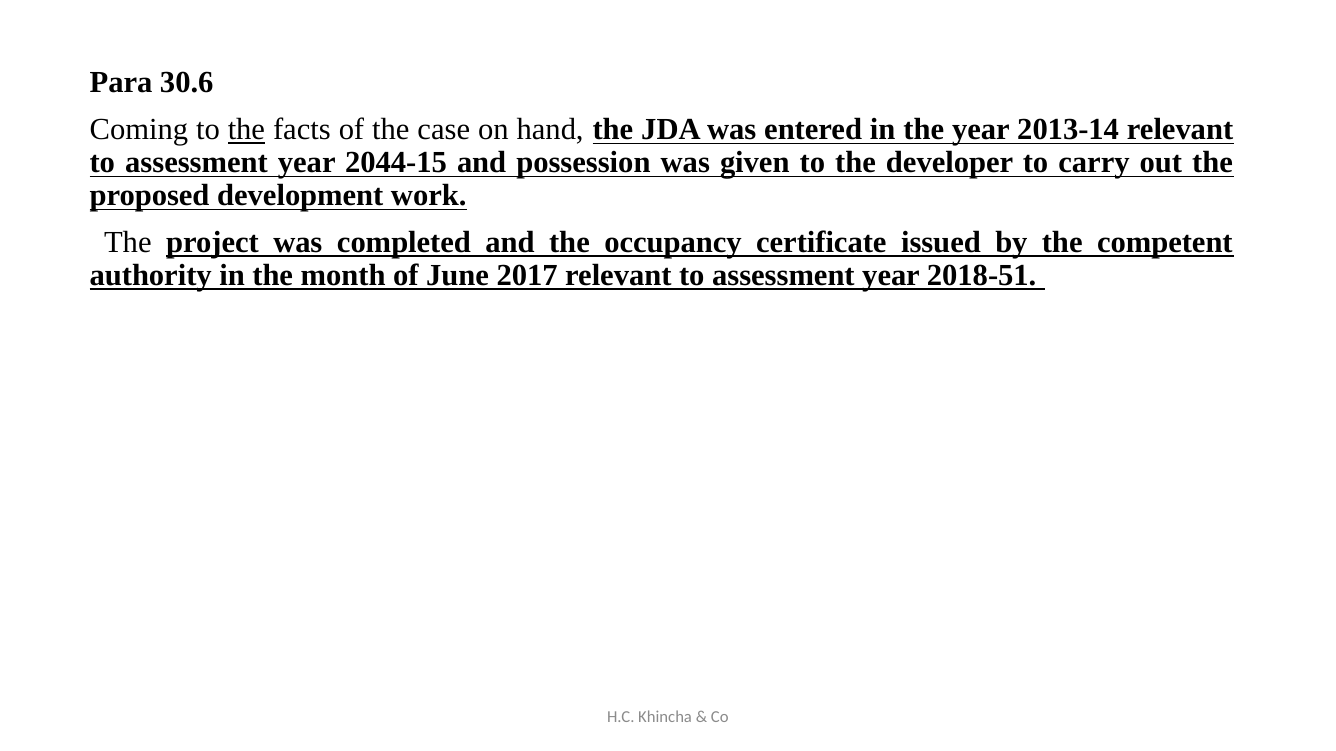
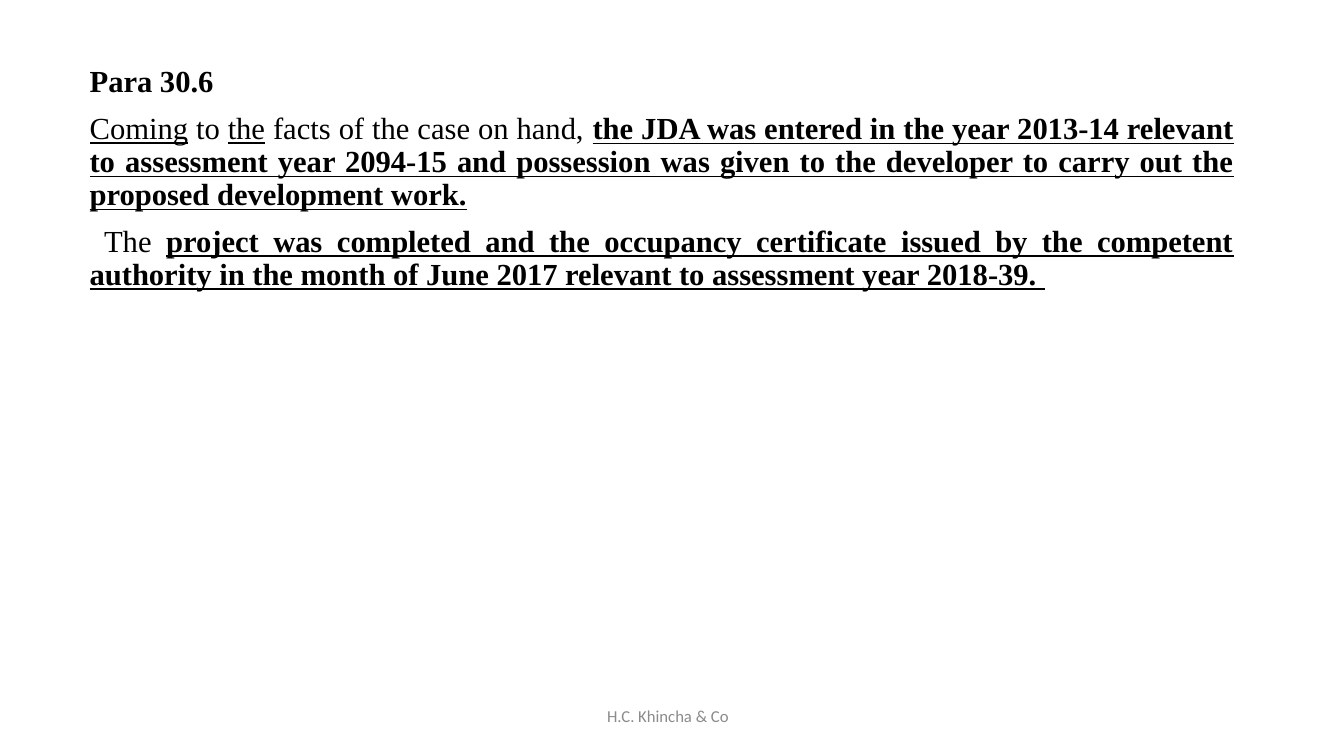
Coming underline: none -> present
2044-15: 2044-15 -> 2094-15
2018-51: 2018-51 -> 2018-39
